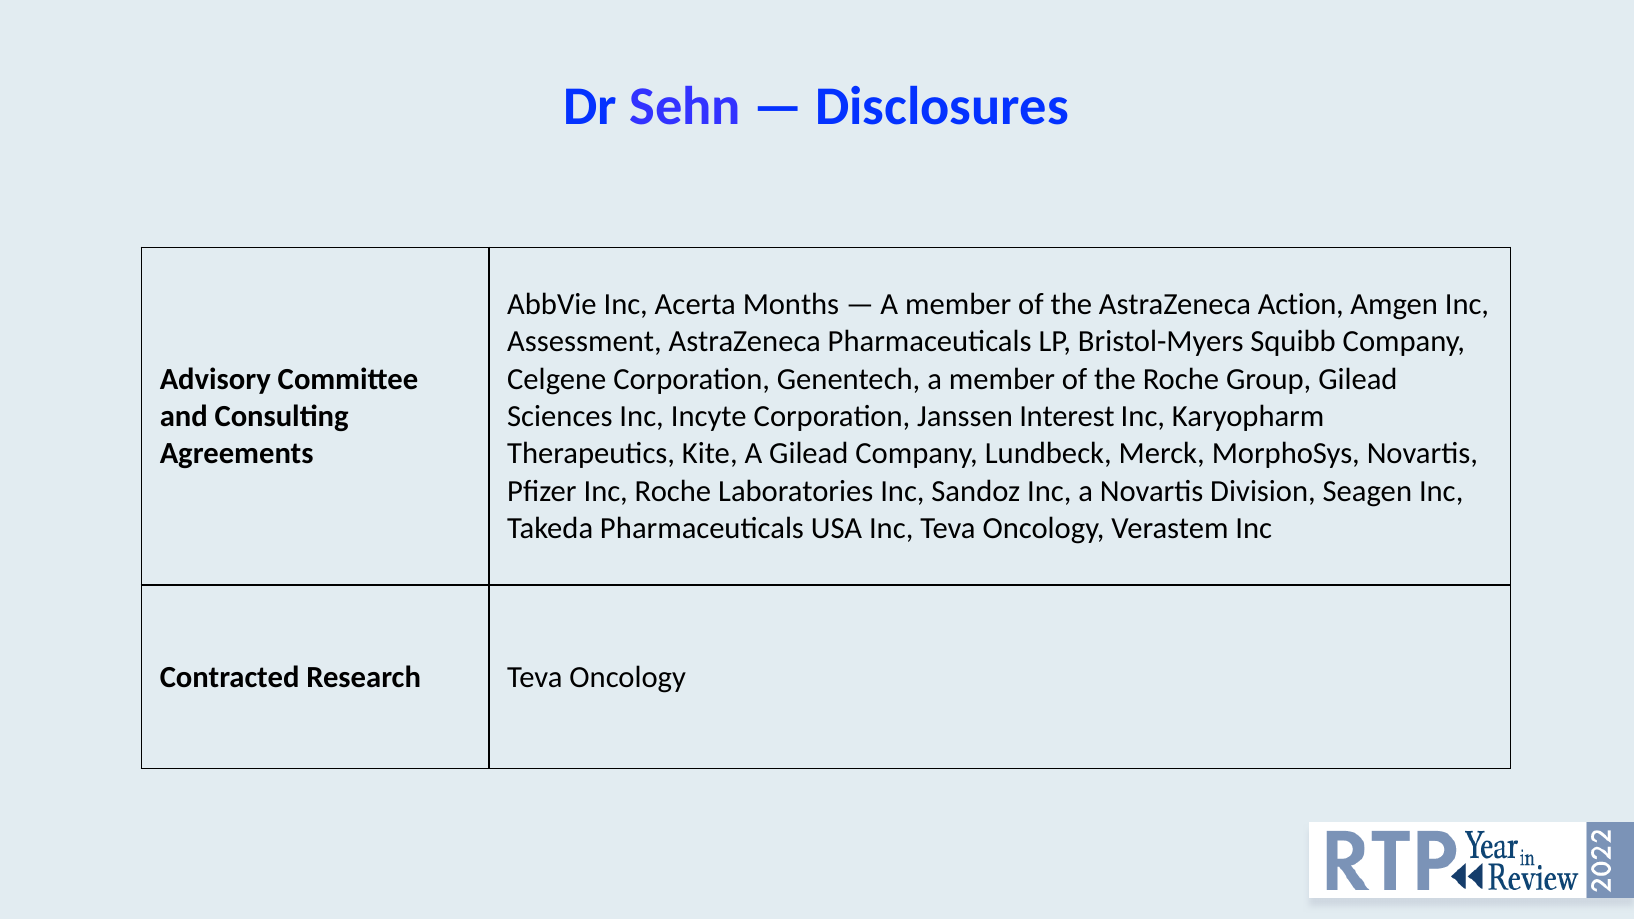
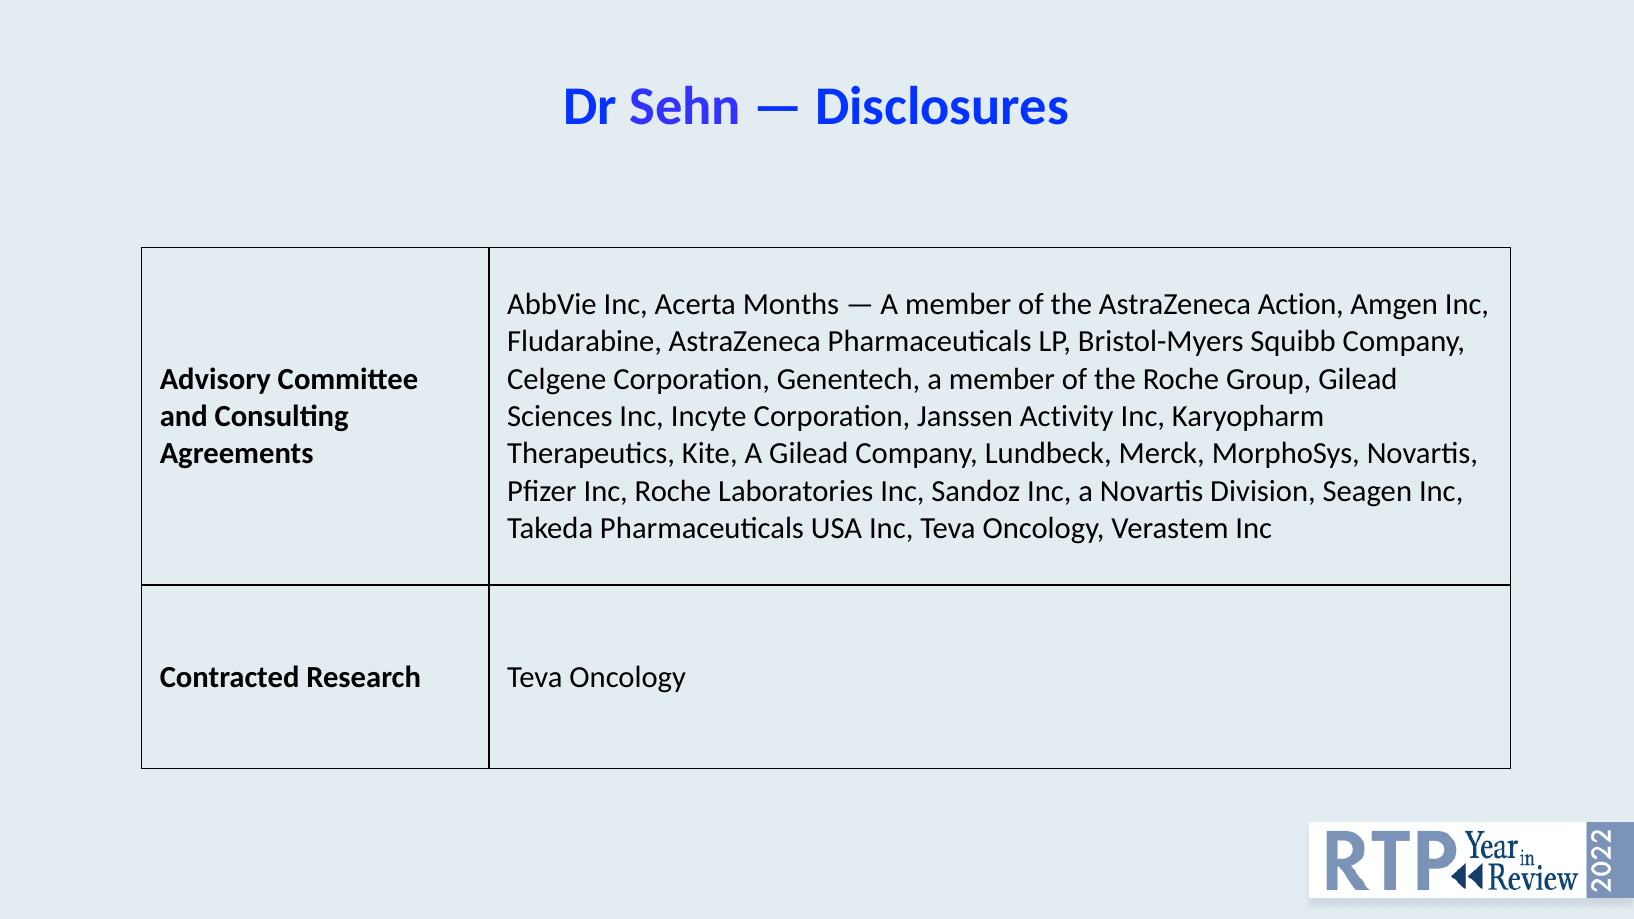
Assessment: Assessment -> Fludarabine
Interest: Interest -> Activity
